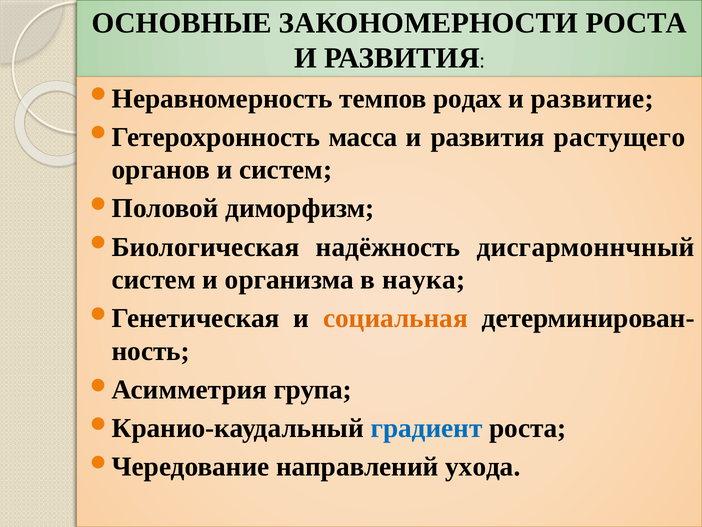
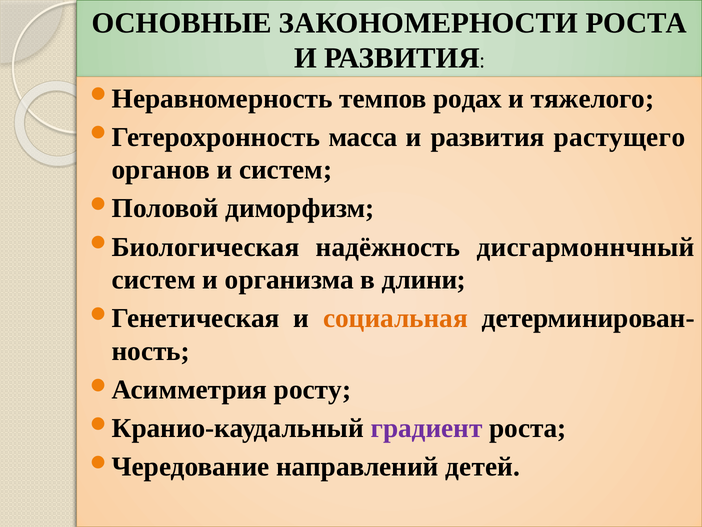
развитие: развитие -> тяжелого
наука: наука -> длини
група: група -> росту
градиент colour: blue -> purple
ухода: ухода -> детей
